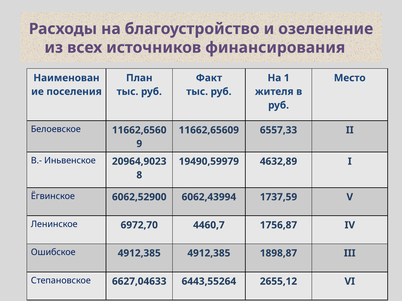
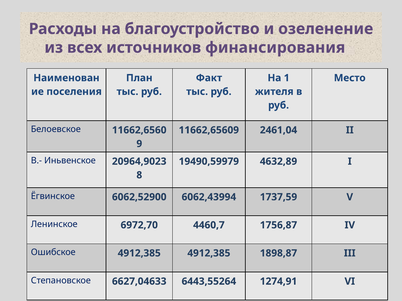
6557,33: 6557,33 -> 2461,04
2655,12: 2655,12 -> 1274,91
